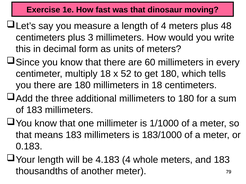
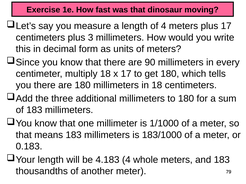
plus 48: 48 -> 17
60: 60 -> 90
x 52: 52 -> 17
